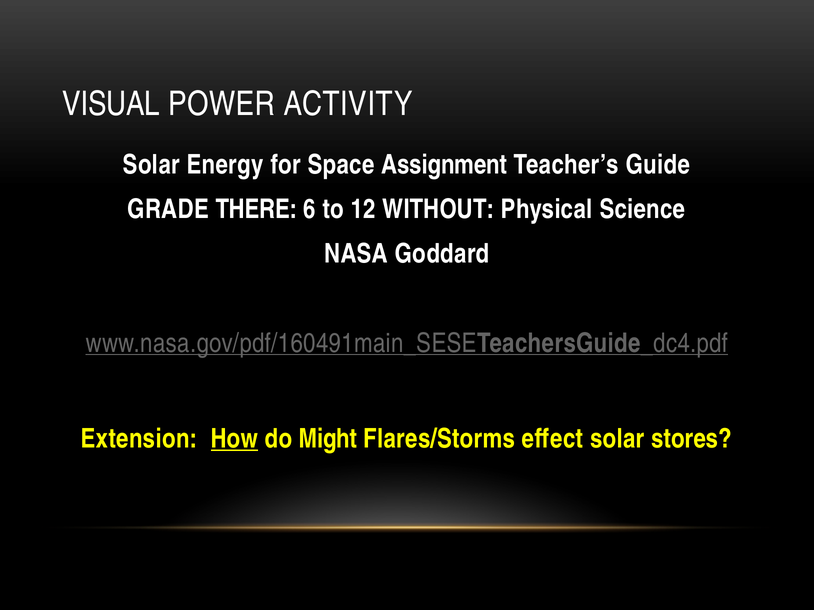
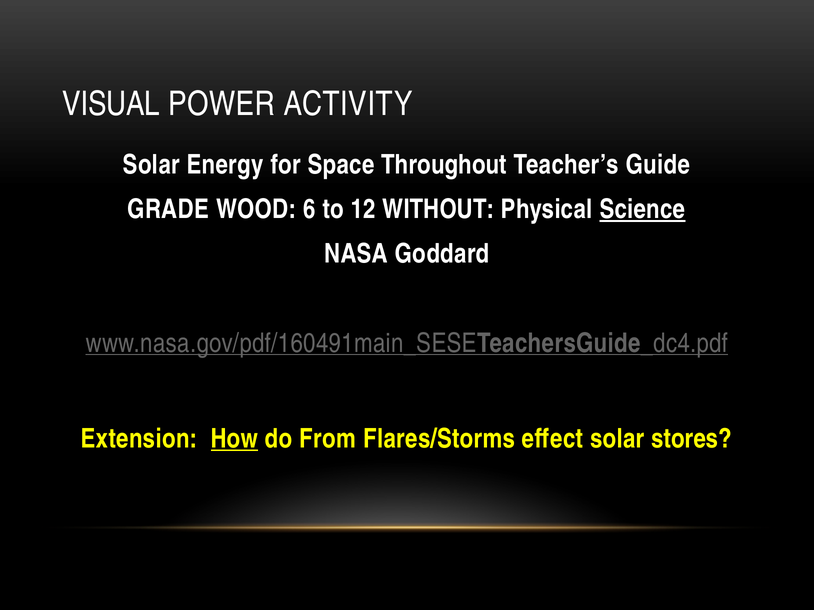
Assignment: Assignment -> Throughout
THERE: THERE -> WOOD
Science underline: none -> present
Might: Might -> From
